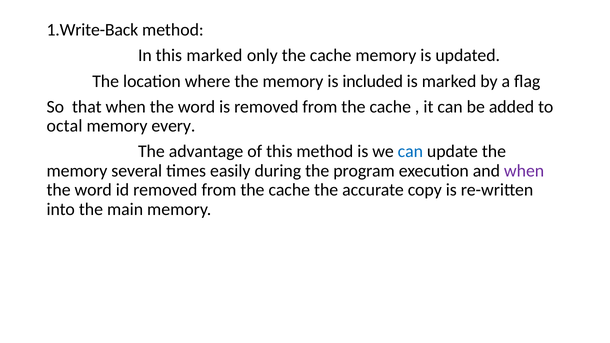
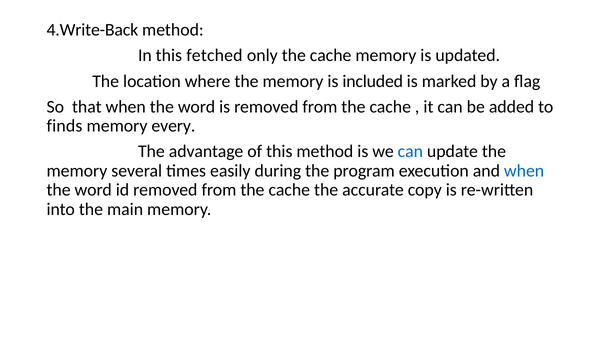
1.Write-Back: 1.Write-Back -> 4.Write-Back
this marked: marked -> fetched
octal: octal -> finds
when at (524, 171) colour: purple -> blue
